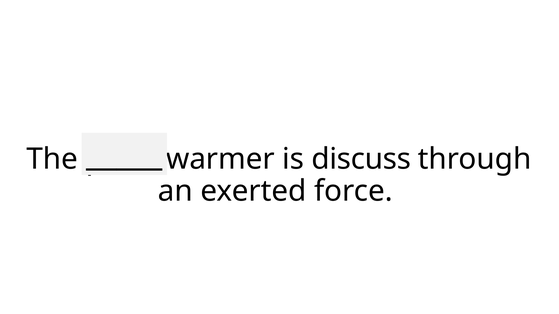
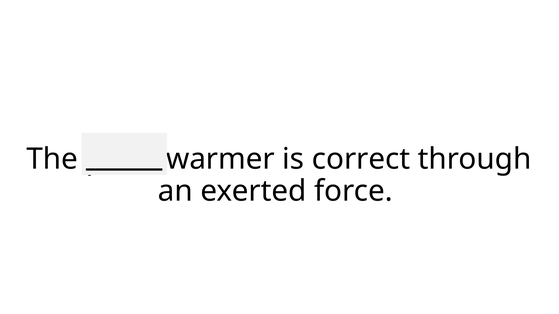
discuss: discuss -> correct
